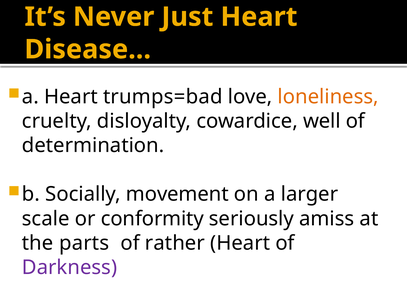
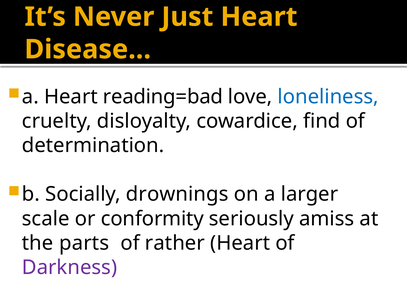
trumps=bad: trumps=bad -> reading=bad
loneliness colour: orange -> blue
well: well -> find
movement: movement -> drownings
